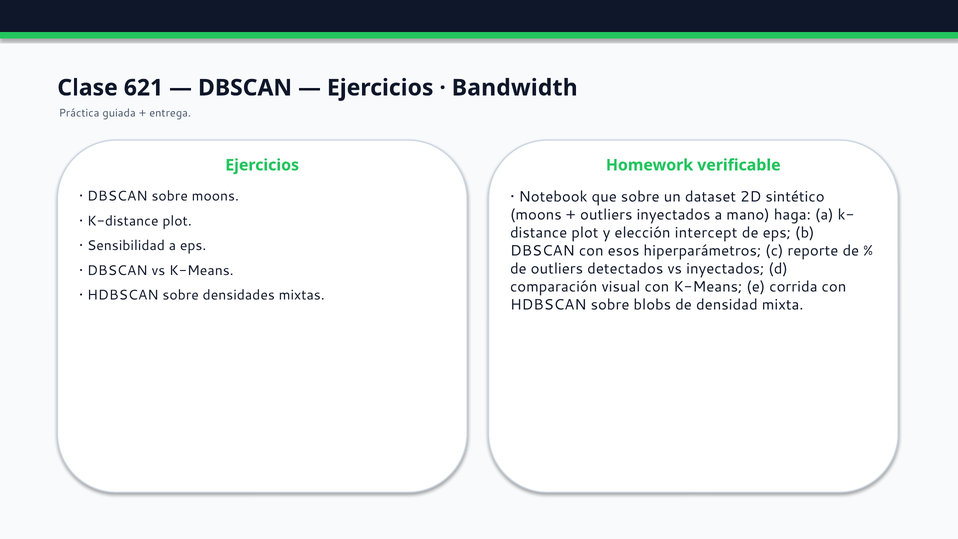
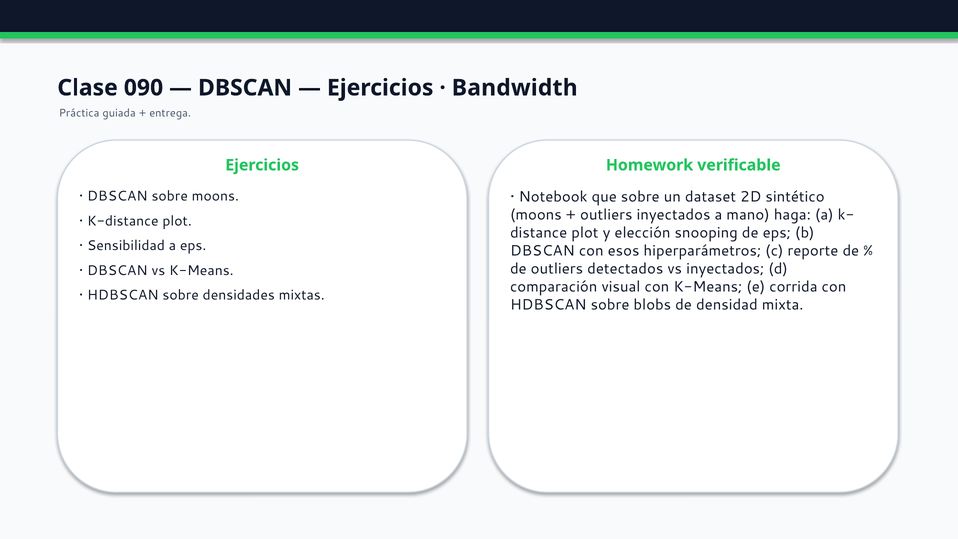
621: 621 -> 090
intercept: intercept -> snooping
